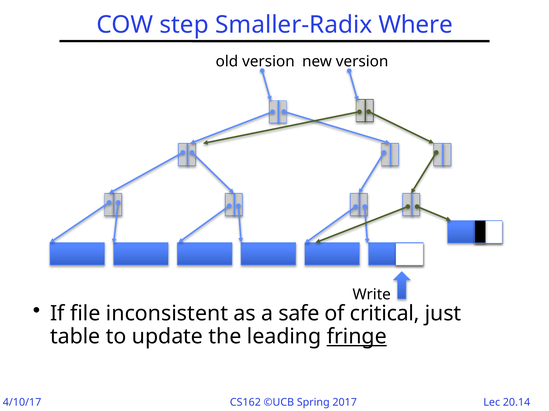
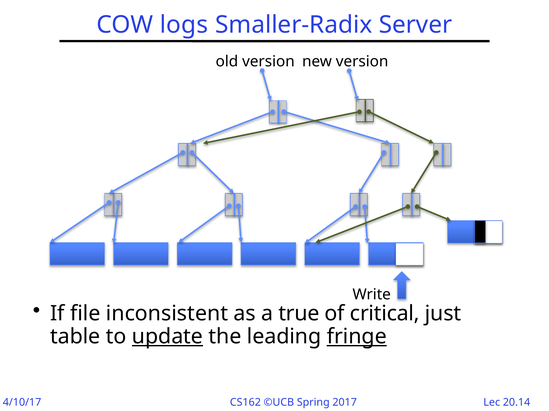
step: step -> logs
Where: Where -> Server
safe: safe -> true
update underline: none -> present
